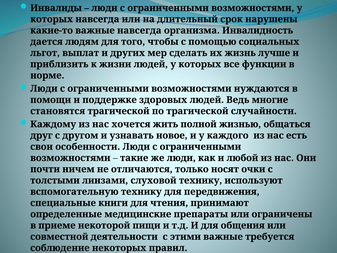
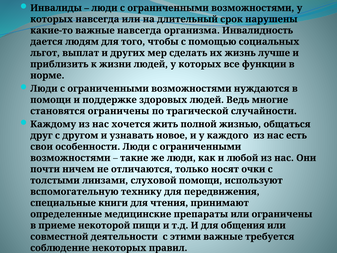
становятся трагической: трагической -> ограничены
слуховой технику: технику -> помощи
